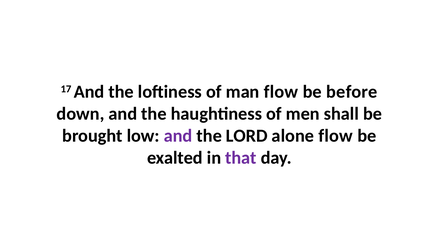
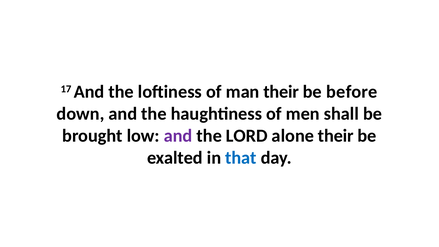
man flow: flow -> their
alone flow: flow -> their
that colour: purple -> blue
